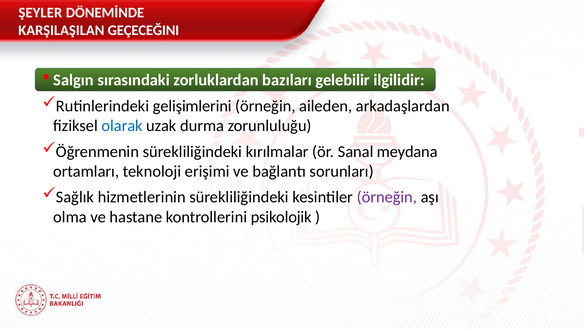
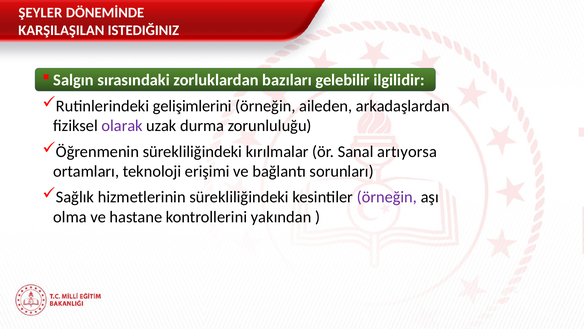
GEÇECEĞINI: GEÇECEĞINI -> ISTEDIĞINIZ
olarak colour: blue -> purple
meydana: meydana -> artıyorsa
psikolojik: psikolojik -> yakından
